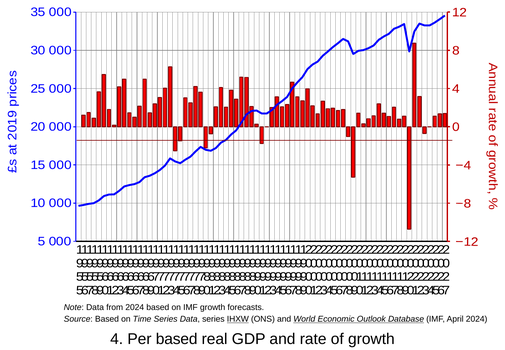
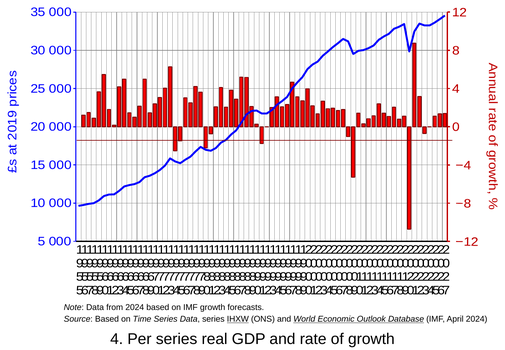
Per based: based -> series
